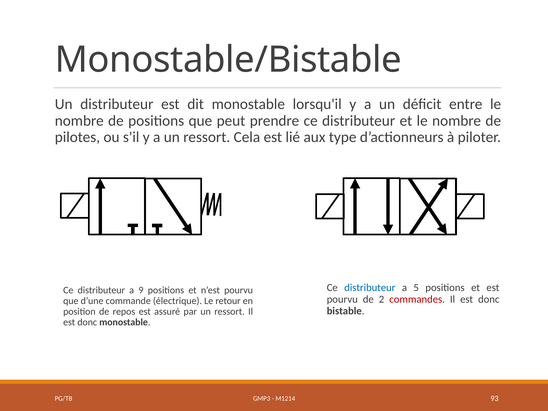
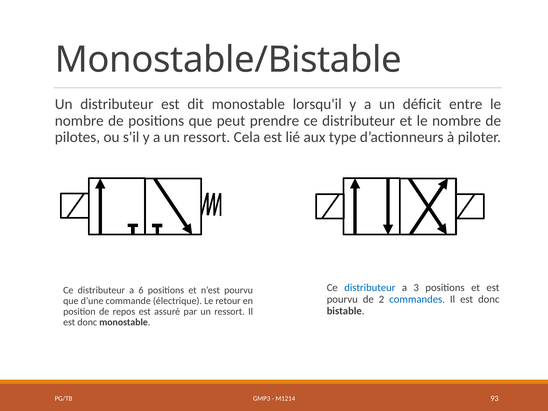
5: 5 -> 3
9: 9 -> 6
commandes colour: red -> blue
